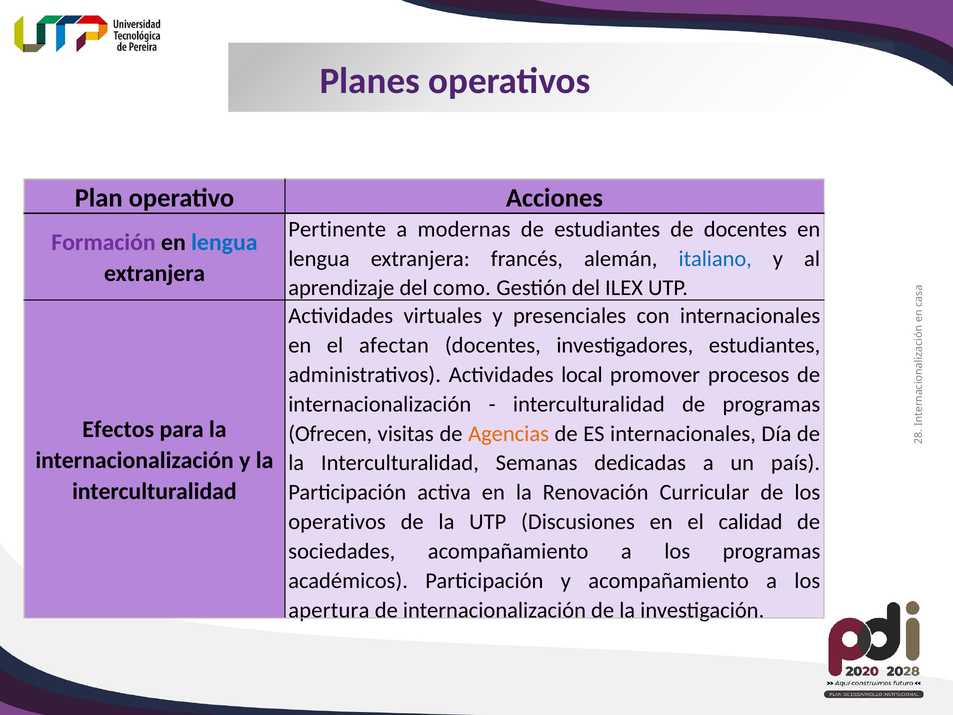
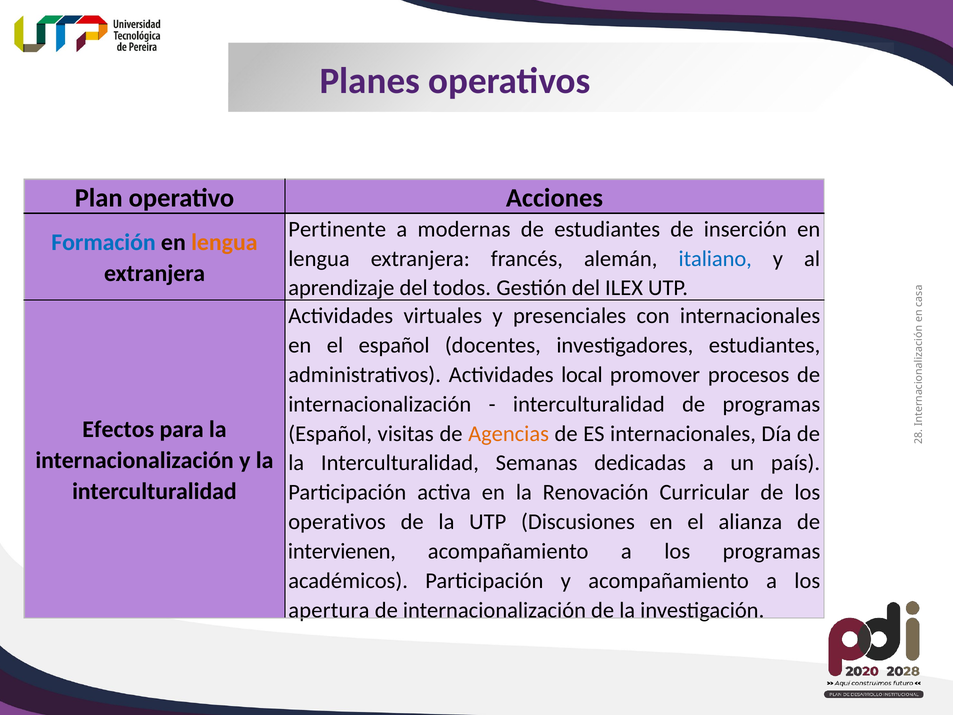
de docentes: docentes -> inserción
Formación colour: purple -> blue
lengua at (224, 242) colour: blue -> orange
como: como -> todos
el afectan: afectan -> español
Ofrecen at (330, 433): Ofrecen -> Español
calidad: calidad -> alianza
sociedades: sociedades -> intervienen
